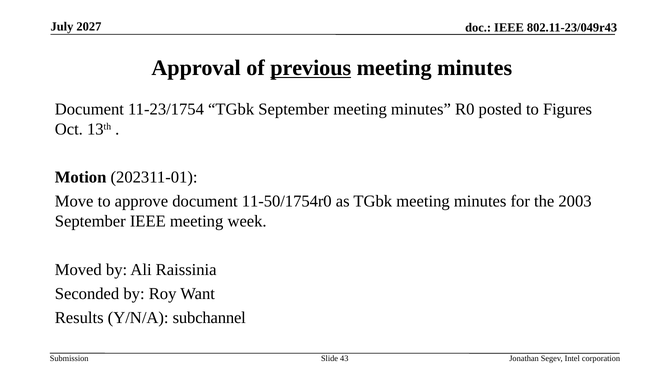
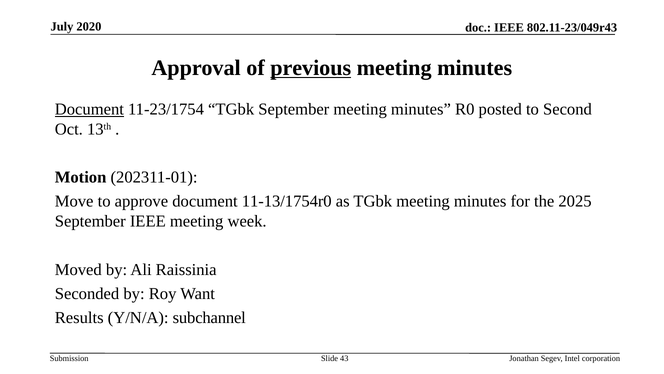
2027: 2027 -> 2020
Document at (89, 109) underline: none -> present
Figures: Figures -> Second
11-50/1754r0: 11-50/1754r0 -> 11-13/1754r0
2003: 2003 -> 2025
